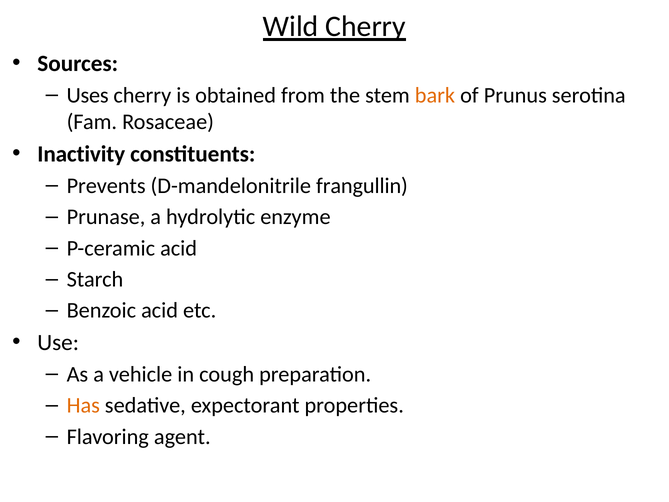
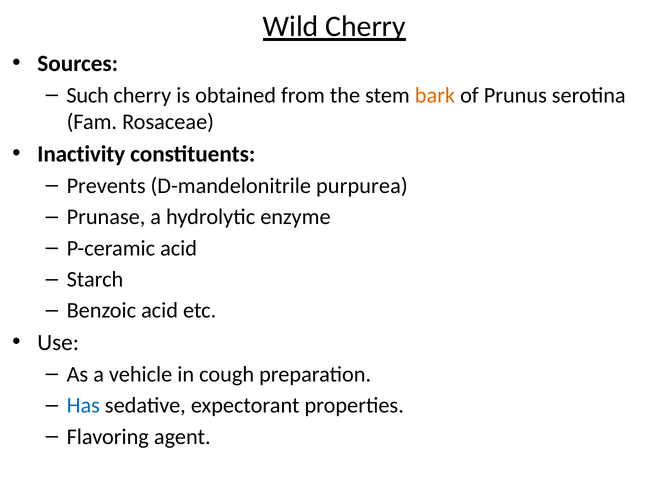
Uses: Uses -> Such
frangullin: frangullin -> purpurea
Has colour: orange -> blue
